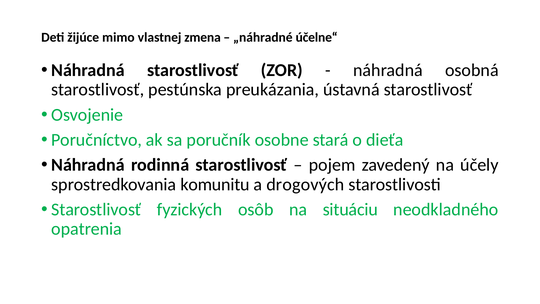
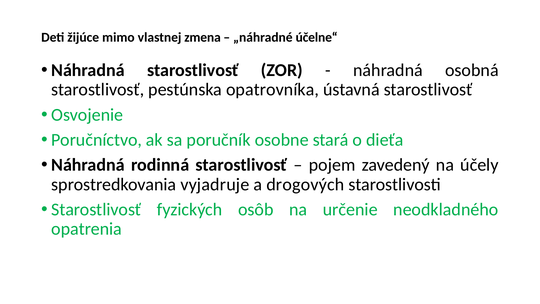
preukázania: preukázania -> opatrovníka
komunitu: komunitu -> vyjadruje
situáciu: situáciu -> určenie
